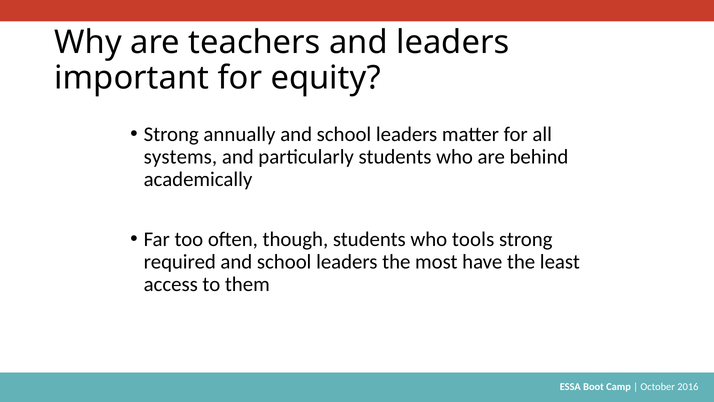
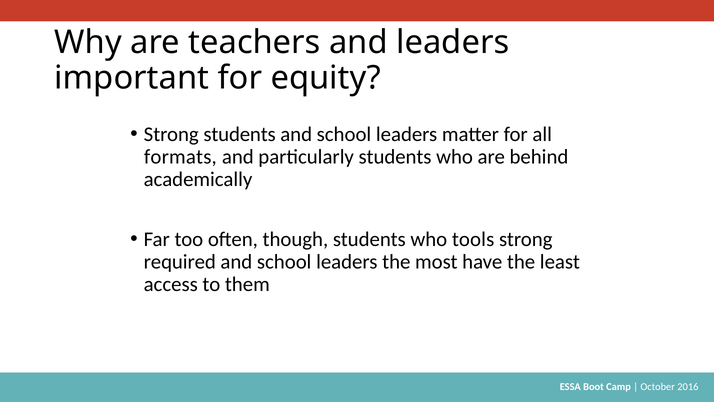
Strong annually: annually -> students
systems: systems -> formats
